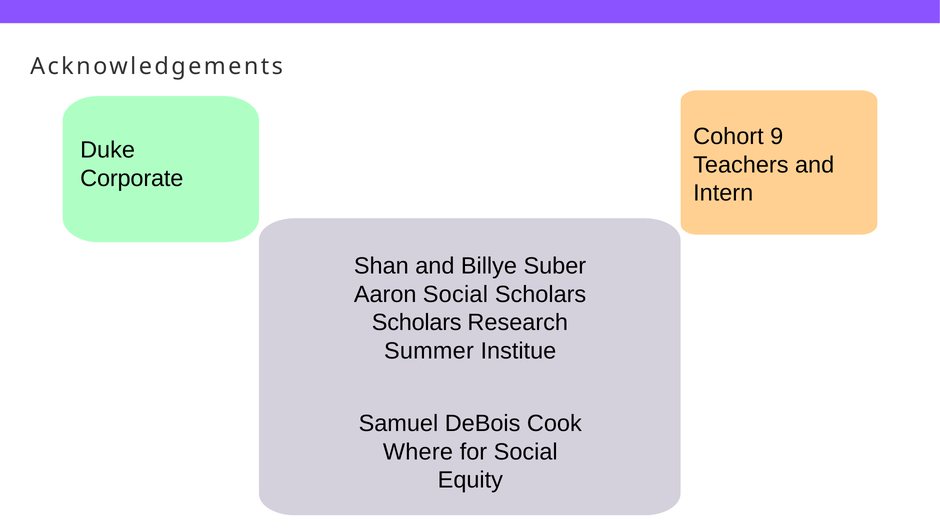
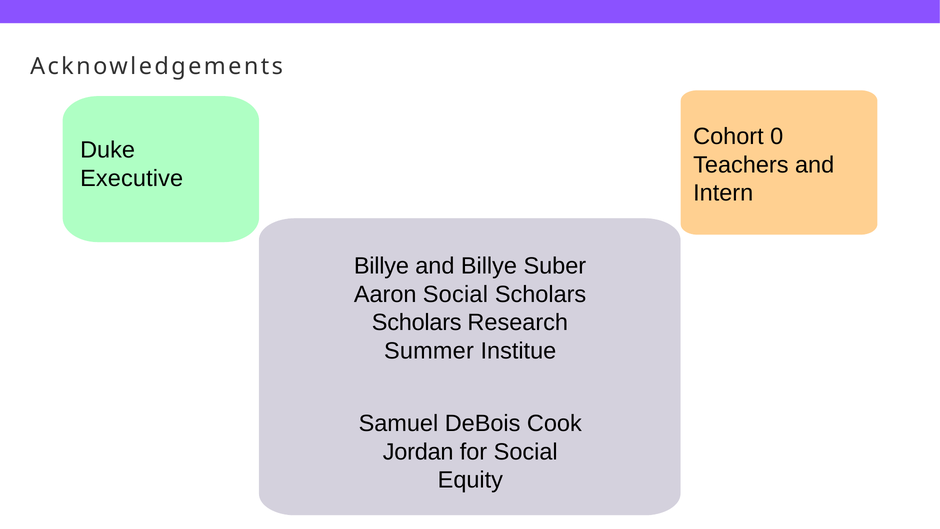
9: 9 -> 0
Corporate: Corporate -> Executive
Shan at (381, 266): Shan -> Billye
Where: Where -> Jordan
